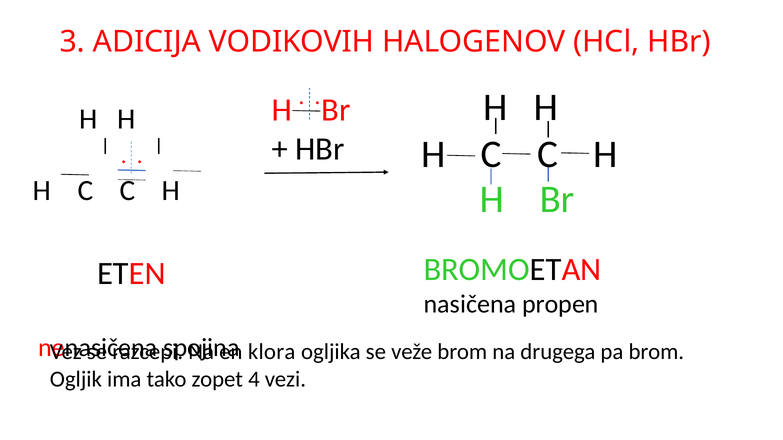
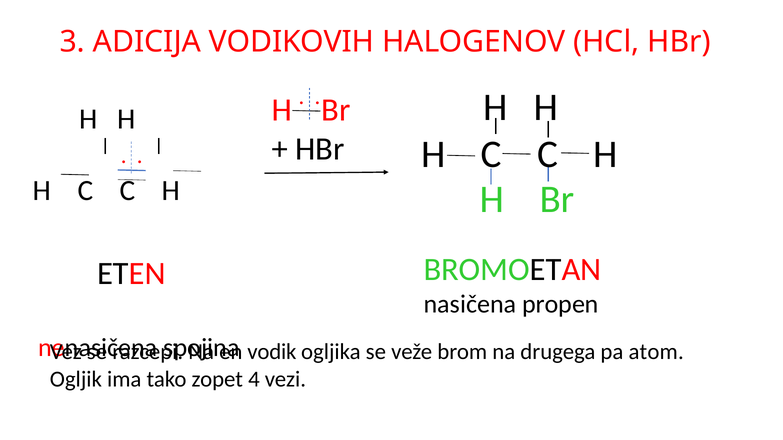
klora: klora -> vodik
pa brom: brom -> atom
